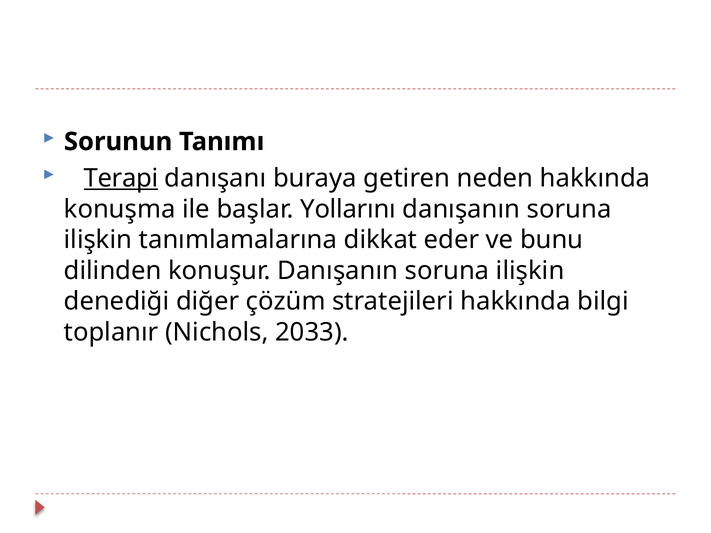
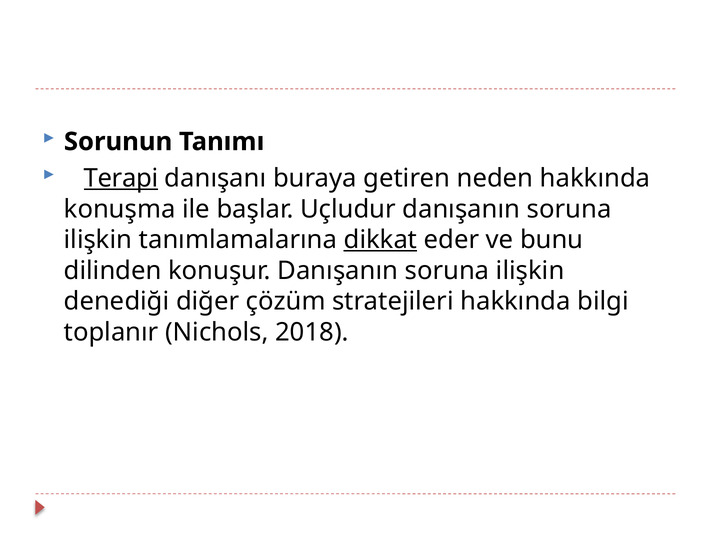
Yollarını: Yollarını -> Uçludur
dikkat underline: none -> present
2033: 2033 -> 2018
